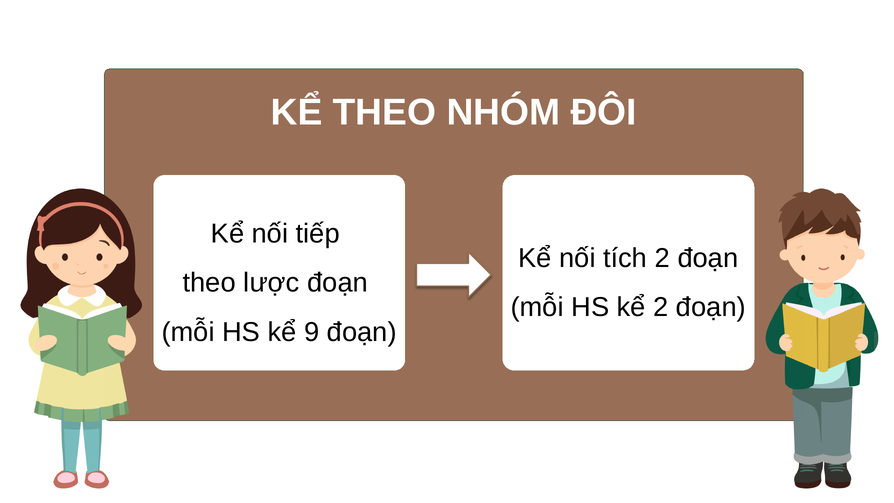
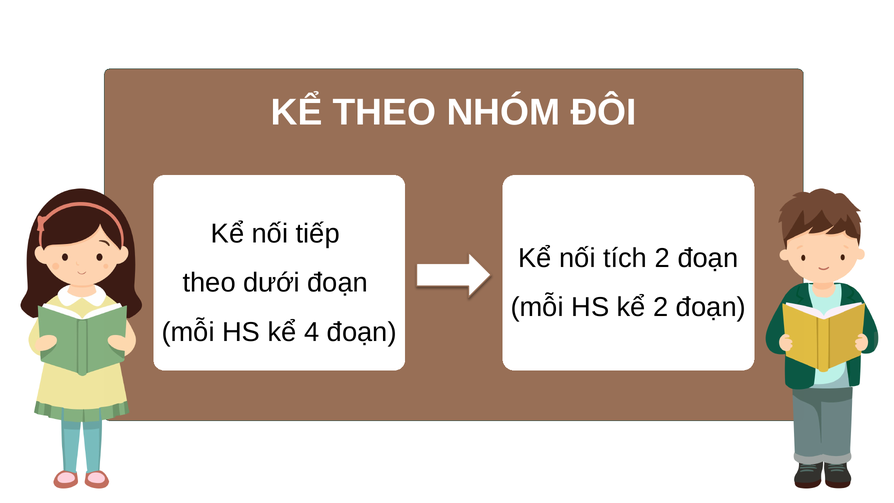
lược: lược -> dưới
9: 9 -> 4
